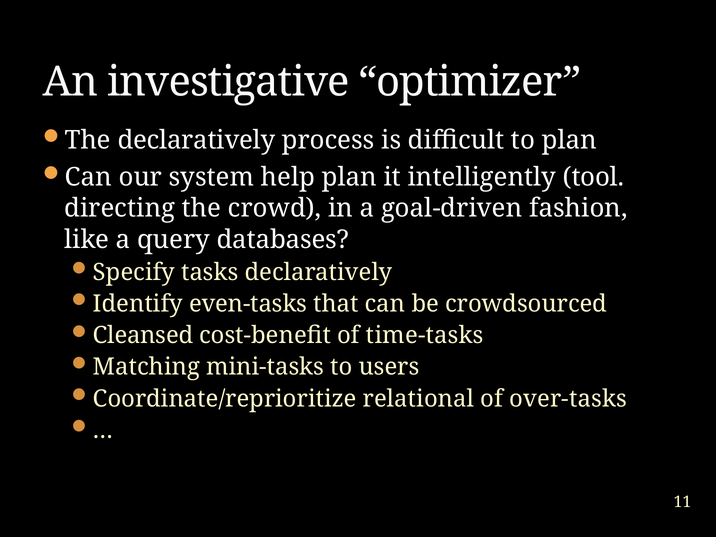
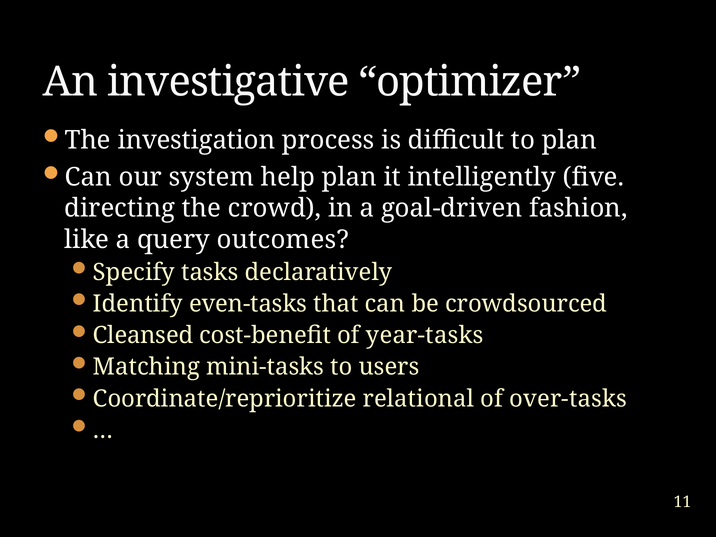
The declaratively: declaratively -> investigation
tool: tool -> five
databases: databases -> outcomes
time-tasks: time-tasks -> year-tasks
